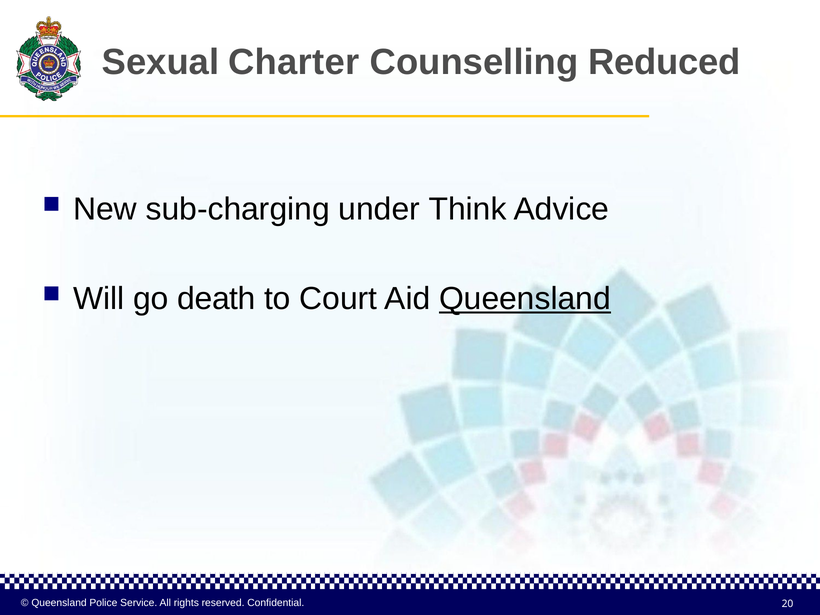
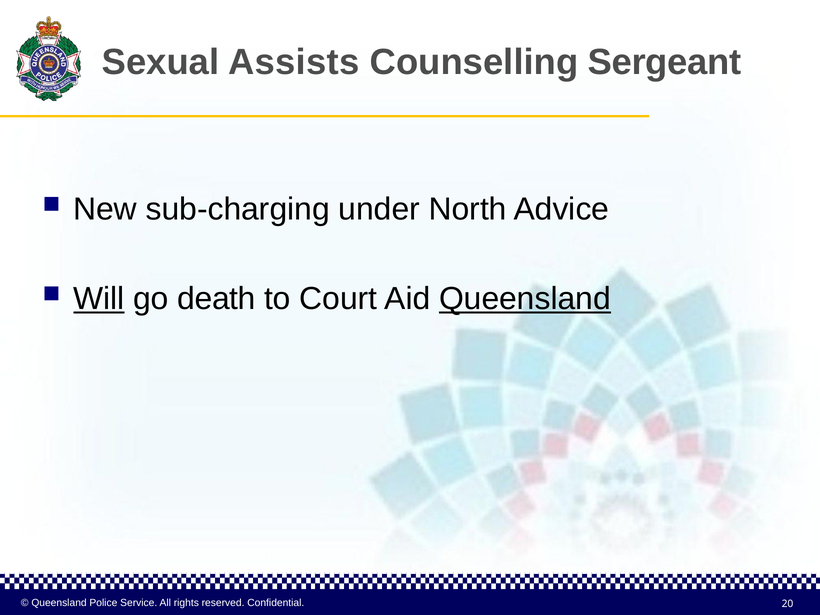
Charter: Charter -> Assists
Reduced: Reduced -> Sergeant
Think: Think -> North
Will underline: none -> present
